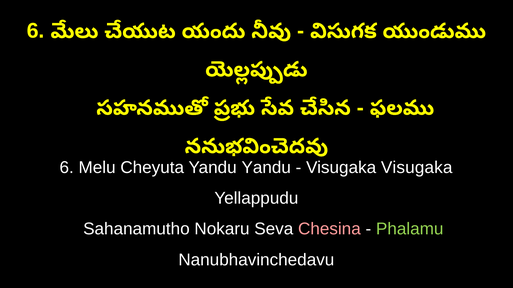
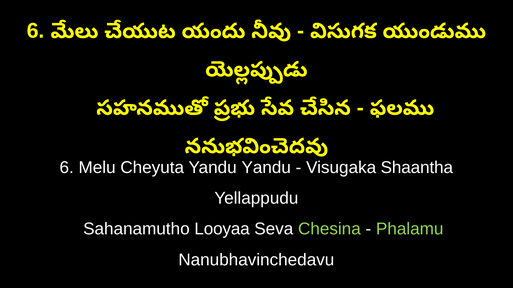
Visugaka Visugaka: Visugaka -> Shaantha
Nokaru: Nokaru -> Looyaa
Chesina colour: pink -> light green
